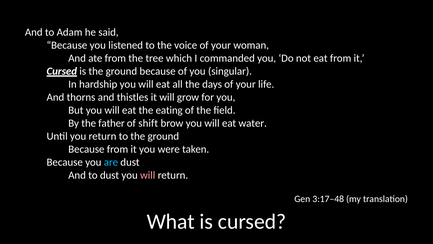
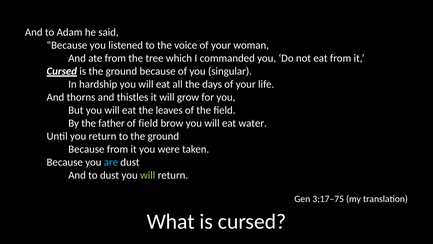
eating: eating -> leaves
of shift: shift -> field
will at (148, 175) colour: pink -> light green
3:17–48: 3:17–48 -> 3:17–75
